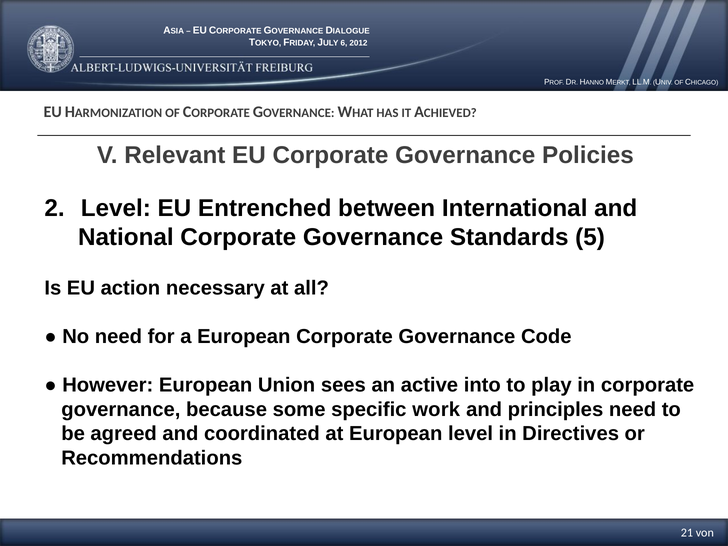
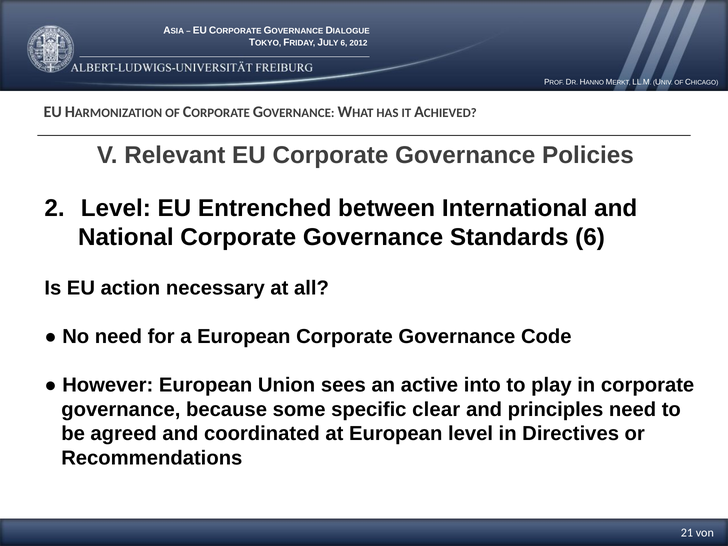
Standards 5: 5 -> 6
work: work -> clear
